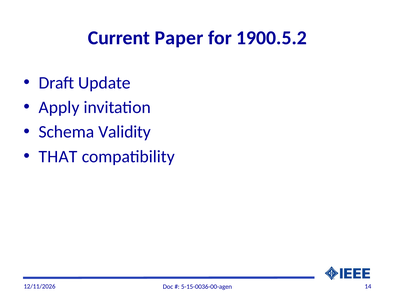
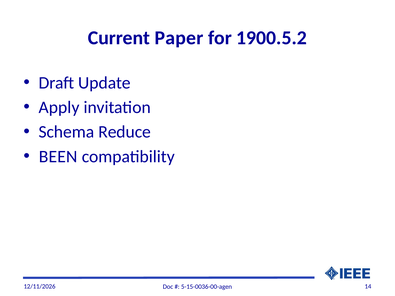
Validity: Validity -> Reduce
THAT: THAT -> BEEN
